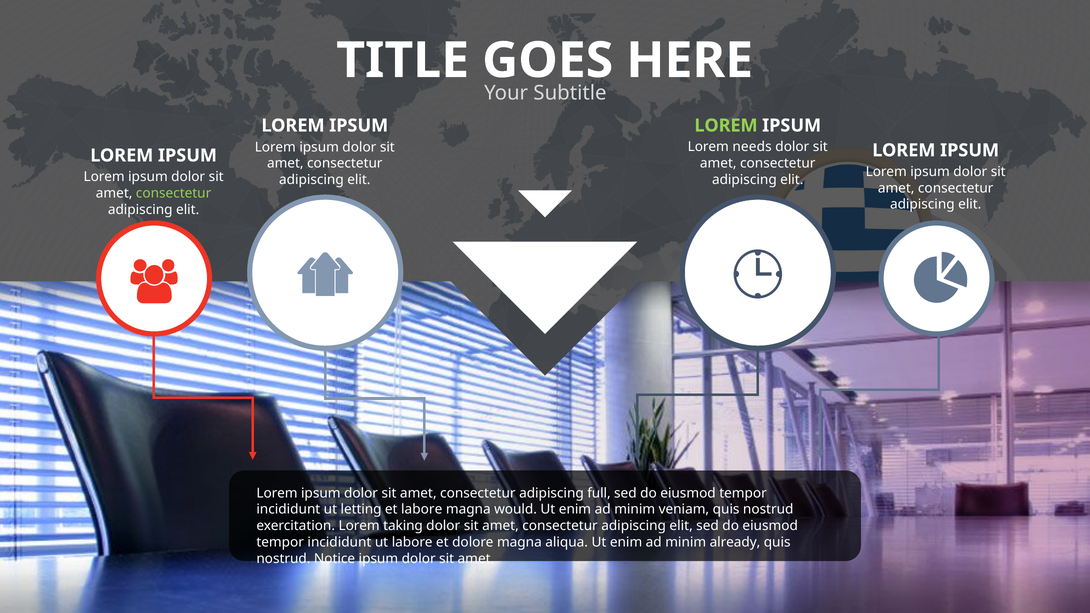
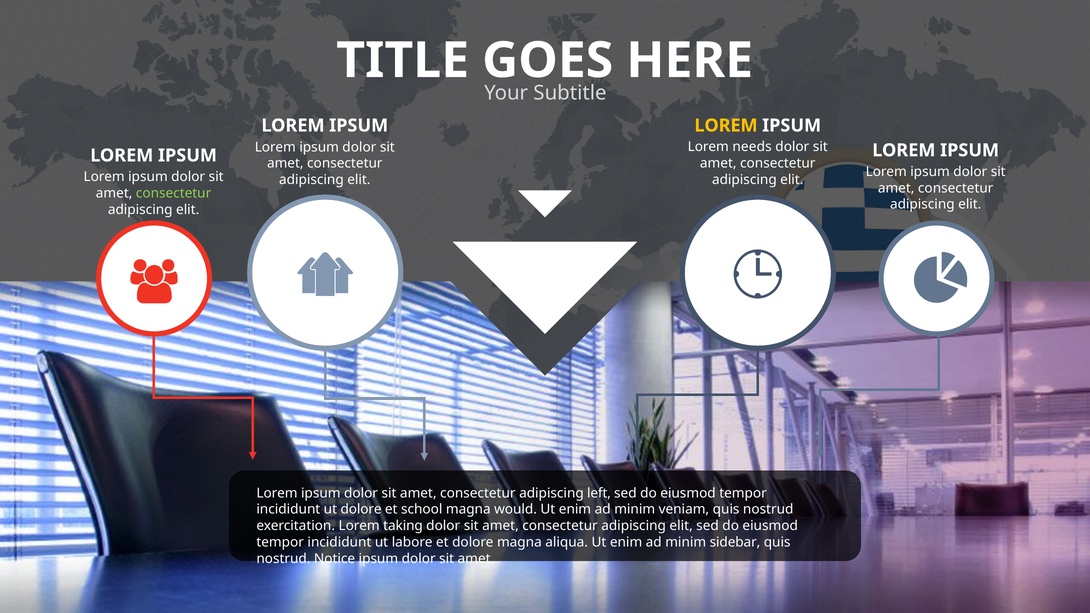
LOREM at (726, 126) colour: light green -> yellow
full: full -> left
ut letting: letting -> dolore
et labore: labore -> school
already: already -> sidebar
